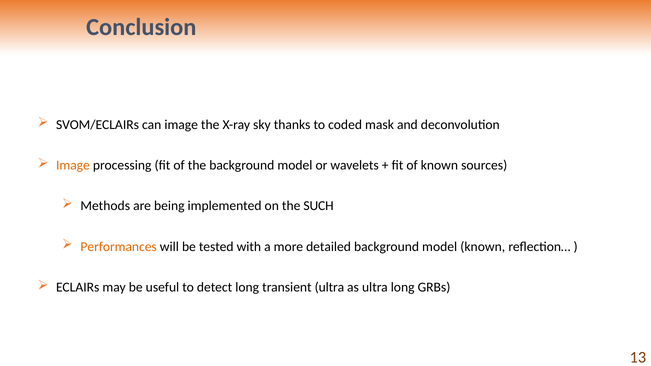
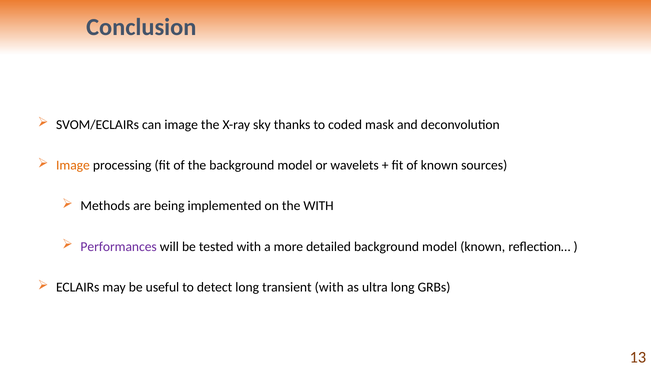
the SUCH: SUCH -> WITH
Performances colour: orange -> purple
transient ultra: ultra -> with
